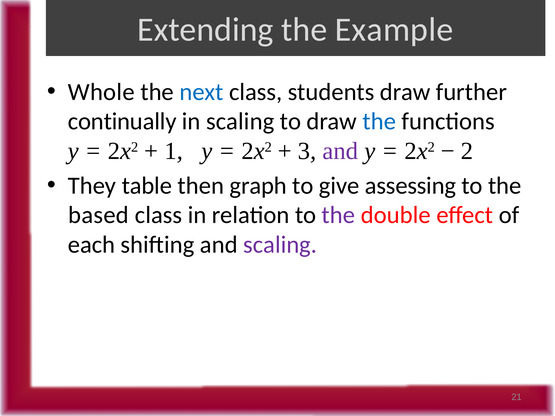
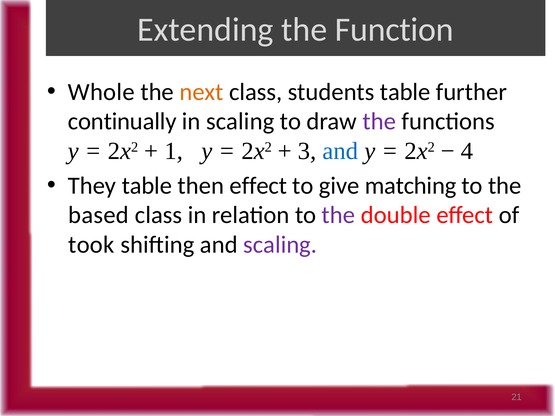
Example: Example -> Function
next colour: blue -> orange
students draw: draw -> table
the at (379, 122) colour: blue -> purple
and at (340, 151) colour: purple -> blue
2: 2 -> 4
then graph: graph -> effect
assessing: assessing -> matching
each: each -> took
